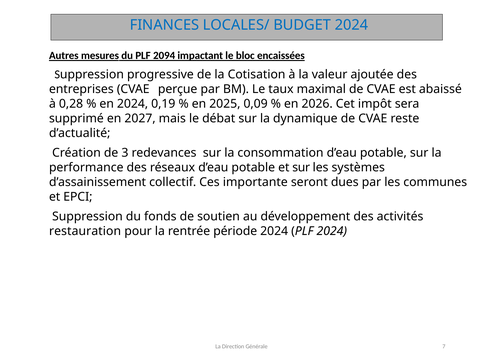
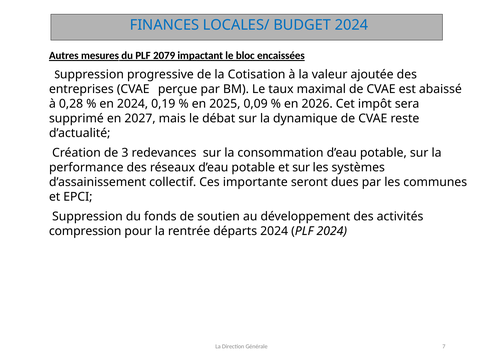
2094: 2094 -> 2079
restauration: restauration -> compression
période: période -> départs
